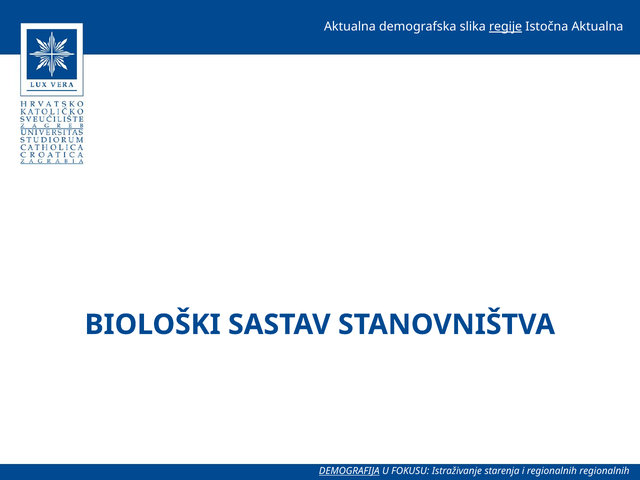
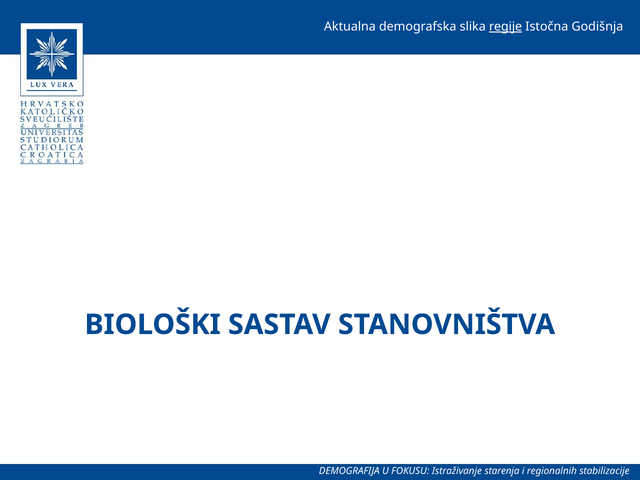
Istočna Aktualna: Aktualna -> Godišnja
DEMOGRAFIJA underline: present -> none
regionalnih regionalnih: regionalnih -> stabilizacije
